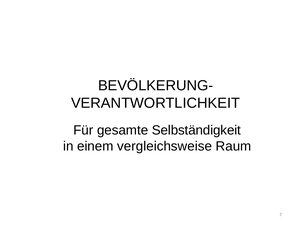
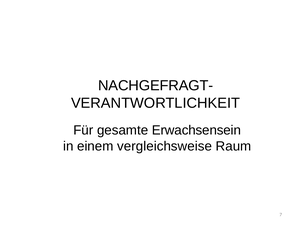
BEVÖLKERUNG-: BEVÖLKERUNG- -> NACHGEFRAGT-
Selbständigkeit: Selbständigkeit -> Erwachsensein
